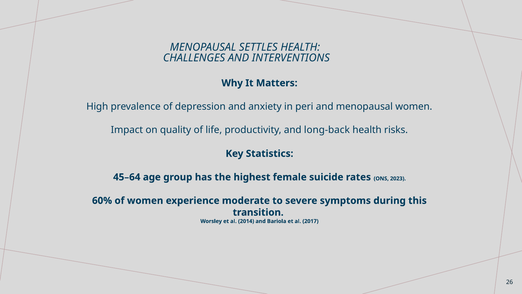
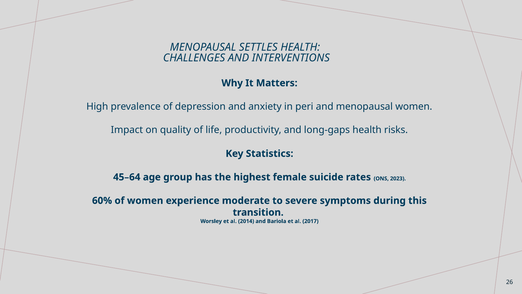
long-back: long-back -> long-gaps
